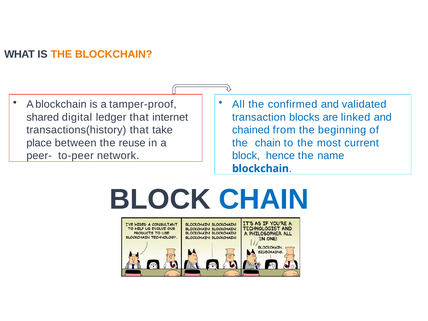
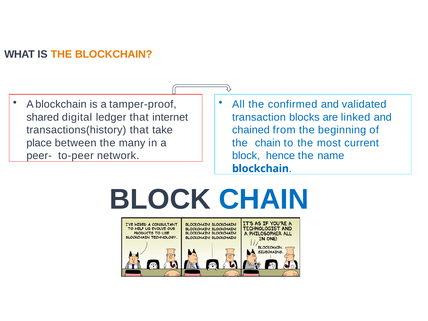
reuse: reuse -> many
